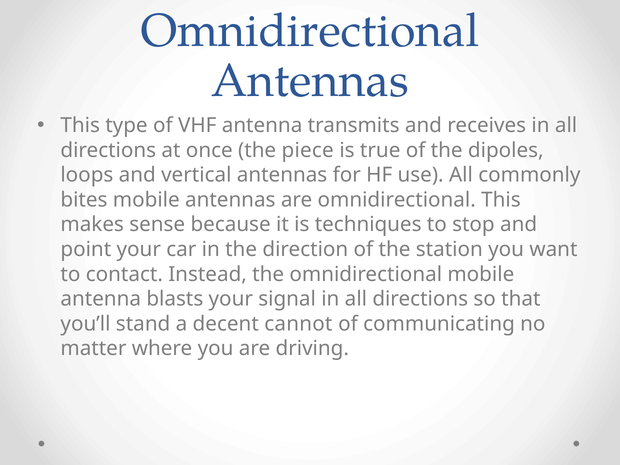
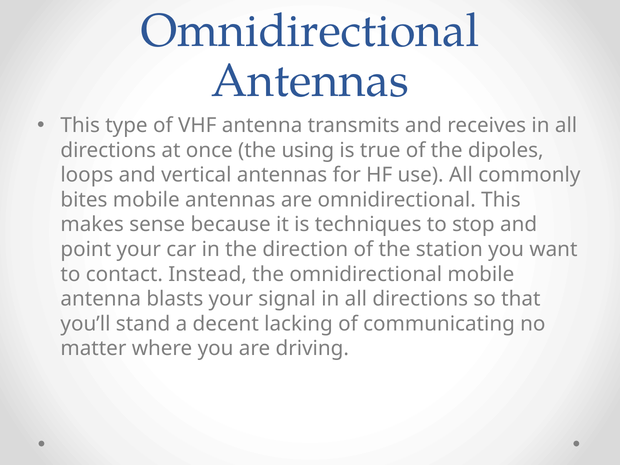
piece: piece -> using
cannot: cannot -> lacking
